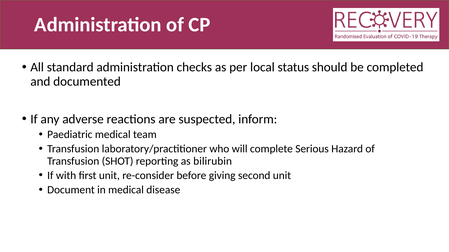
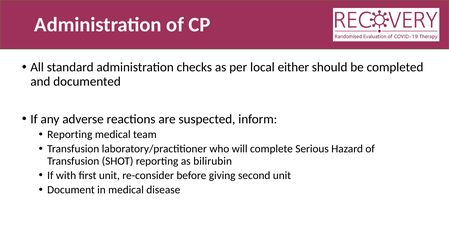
status: status -> either
Paediatric at (70, 135): Paediatric -> Reporting
